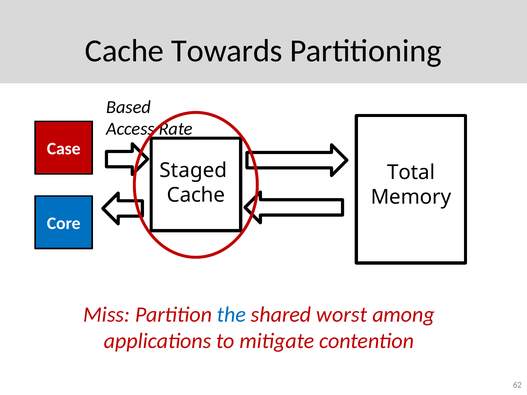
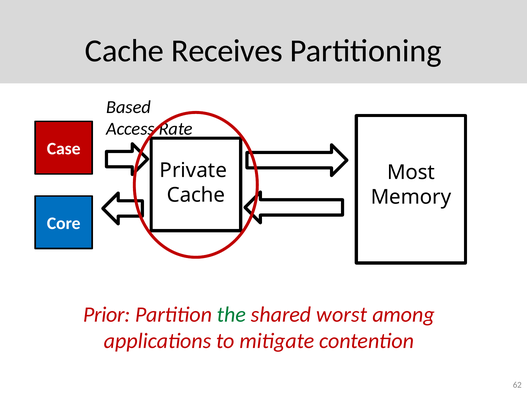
Towards: Towards -> Receives
Staged: Staged -> Private
Total: Total -> Most
Miss: Miss -> Prior
the colour: blue -> green
